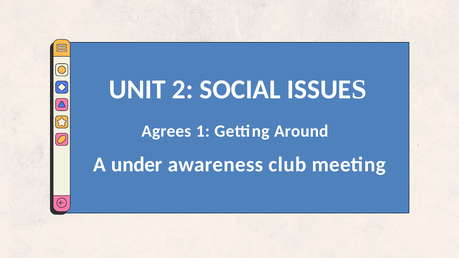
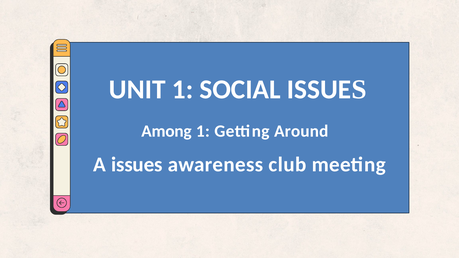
UNIT 2: 2 -> 1
Agrees: Agrees -> Among
under: under -> issues
